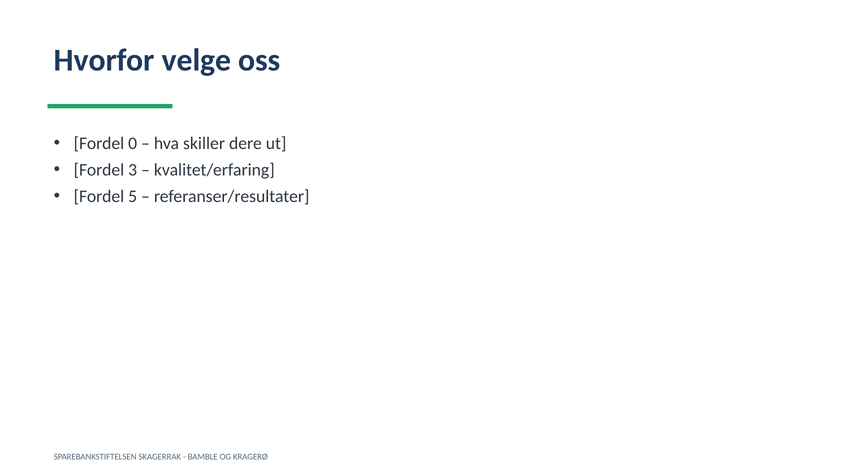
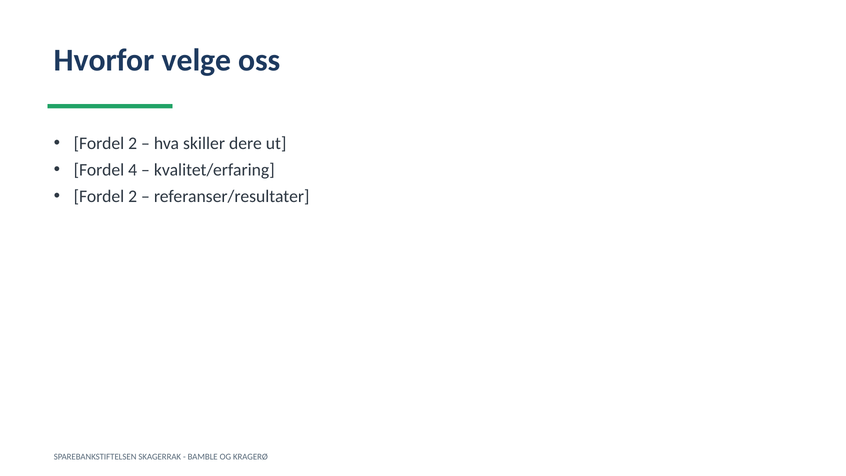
0 at (133, 143): 0 -> 2
3: 3 -> 4
5 at (133, 196): 5 -> 2
